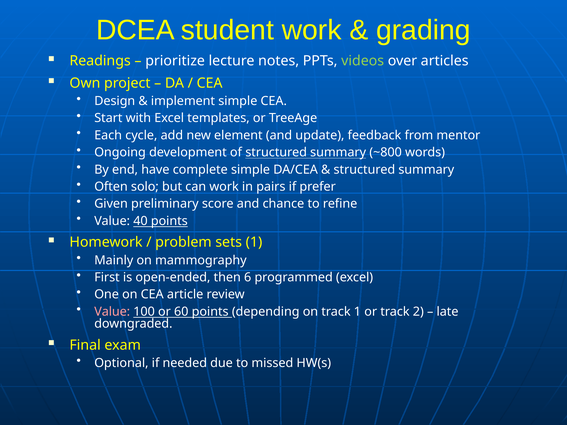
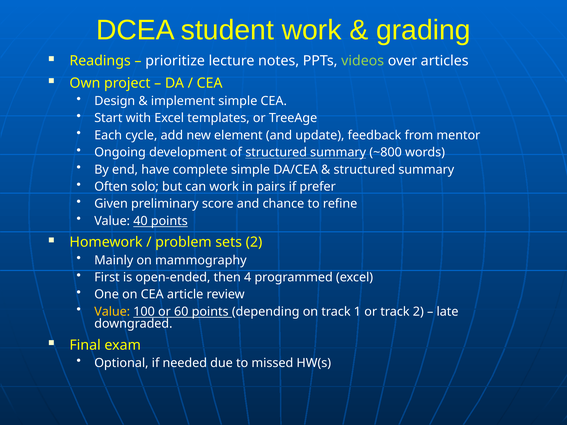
sets 1: 1 -> 2
6: 6 -> 4
Value at (112, 312) colour: pink -> yellow
